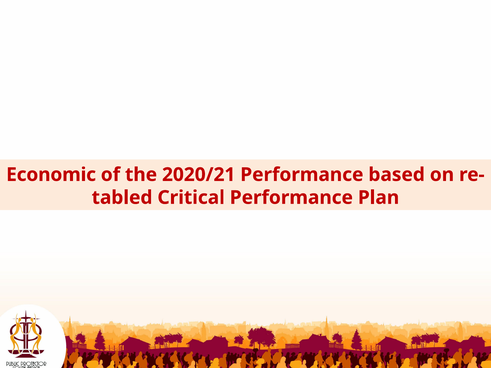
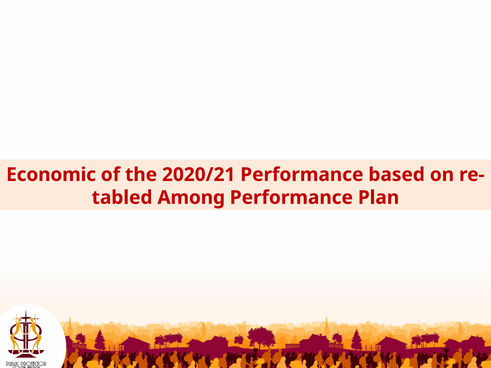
Critical: Critical -> Among
